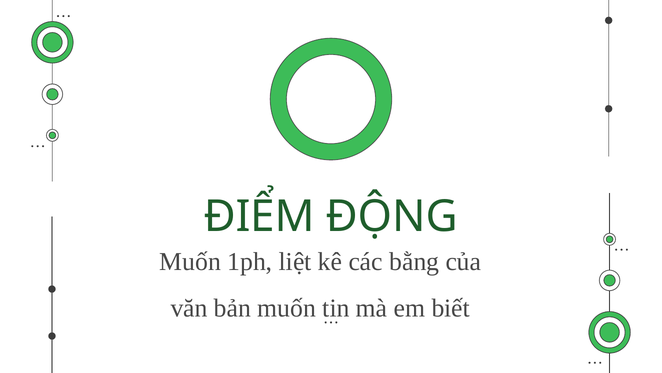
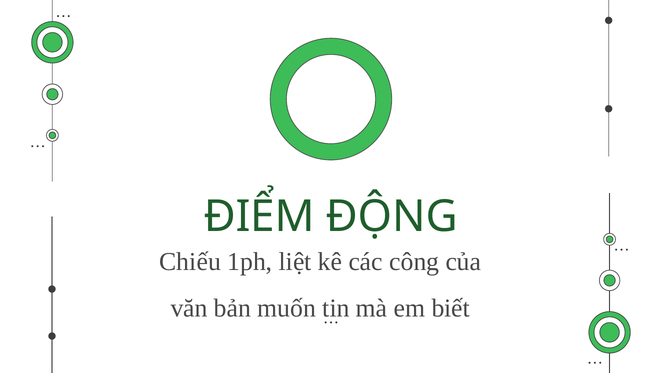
Muốn at (190, 261): Muốn -> Chiếu
bằng: bằng -> công
